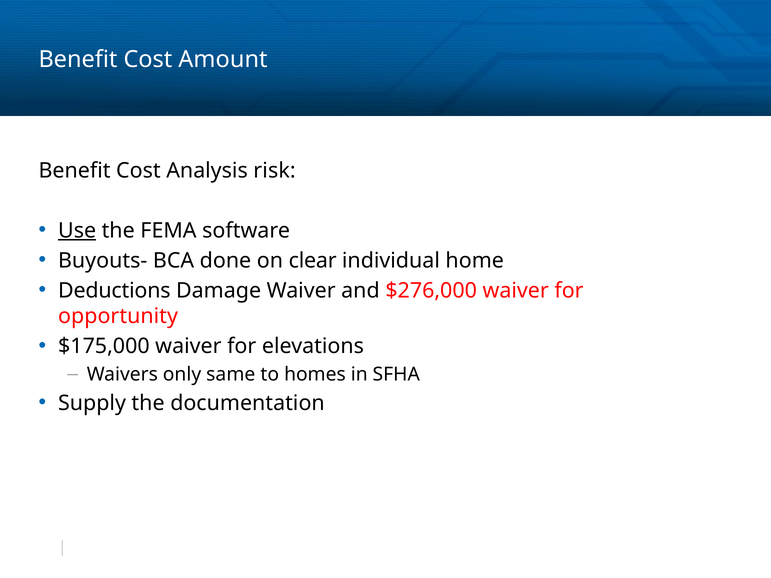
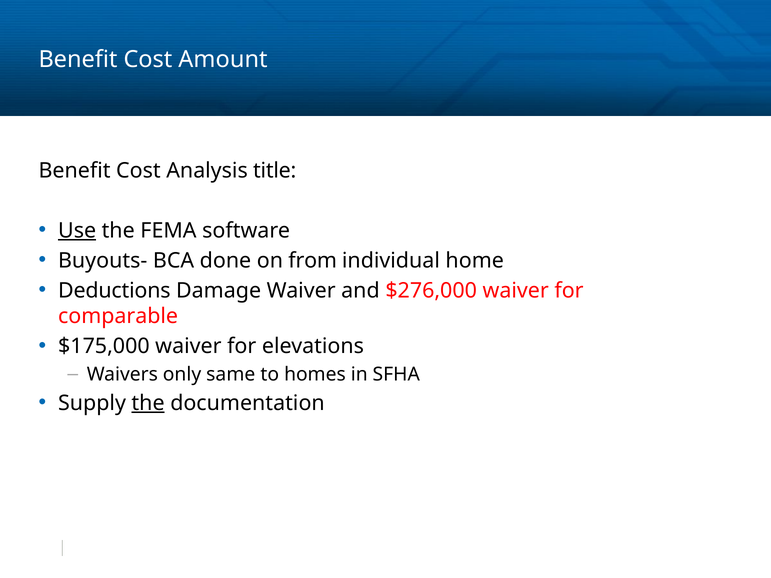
risk: risk -> title
clear: clear -> from
opportunity: opportunity -> comparable
the at (148, 403) underline: none -> present
